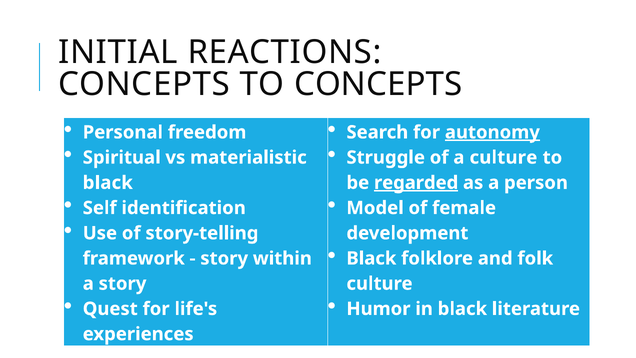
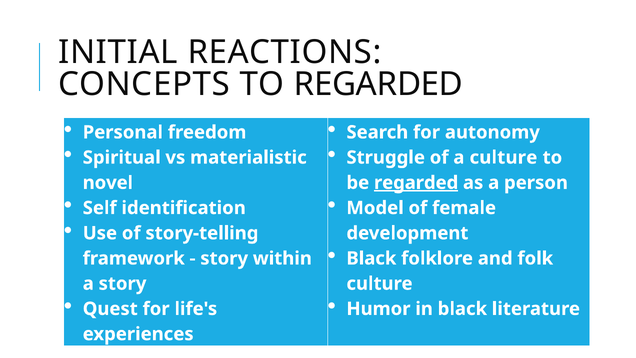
TO CONCEPTS: CONCEPTS -> REGARDED
autonomy underline: present -> none
black at (108, 183): black -> novel
